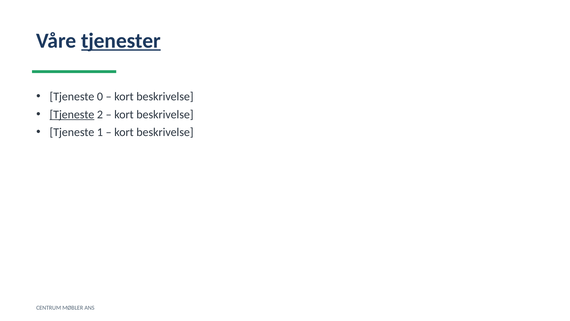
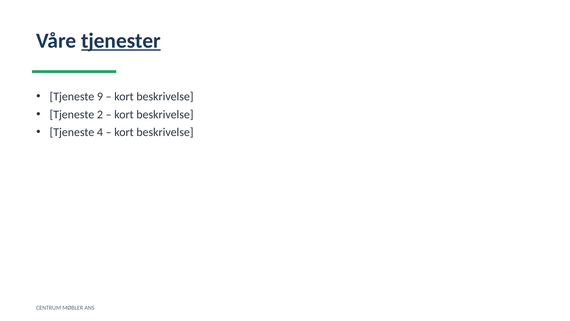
0: 0 -> 9
Tjeneste at (72, 114) underline: present -> none
1: 1 -> 4
